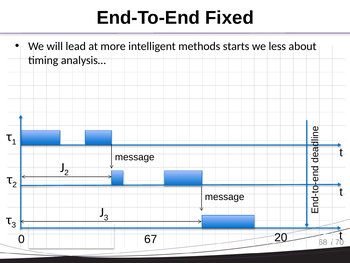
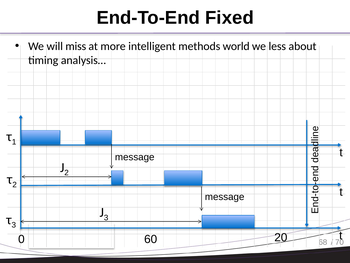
lead: lead -> miss
starts: starts -> world
67: 67 -> 60
